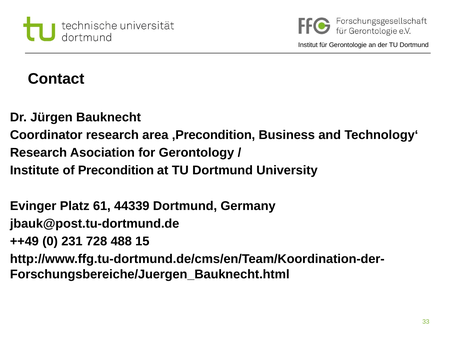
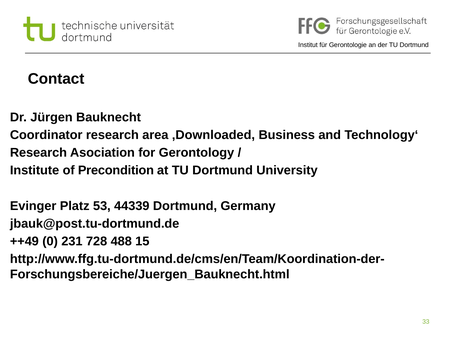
‚Precondition: ‚Precondition -> ‚Downloaded
61: 61 -> 53
